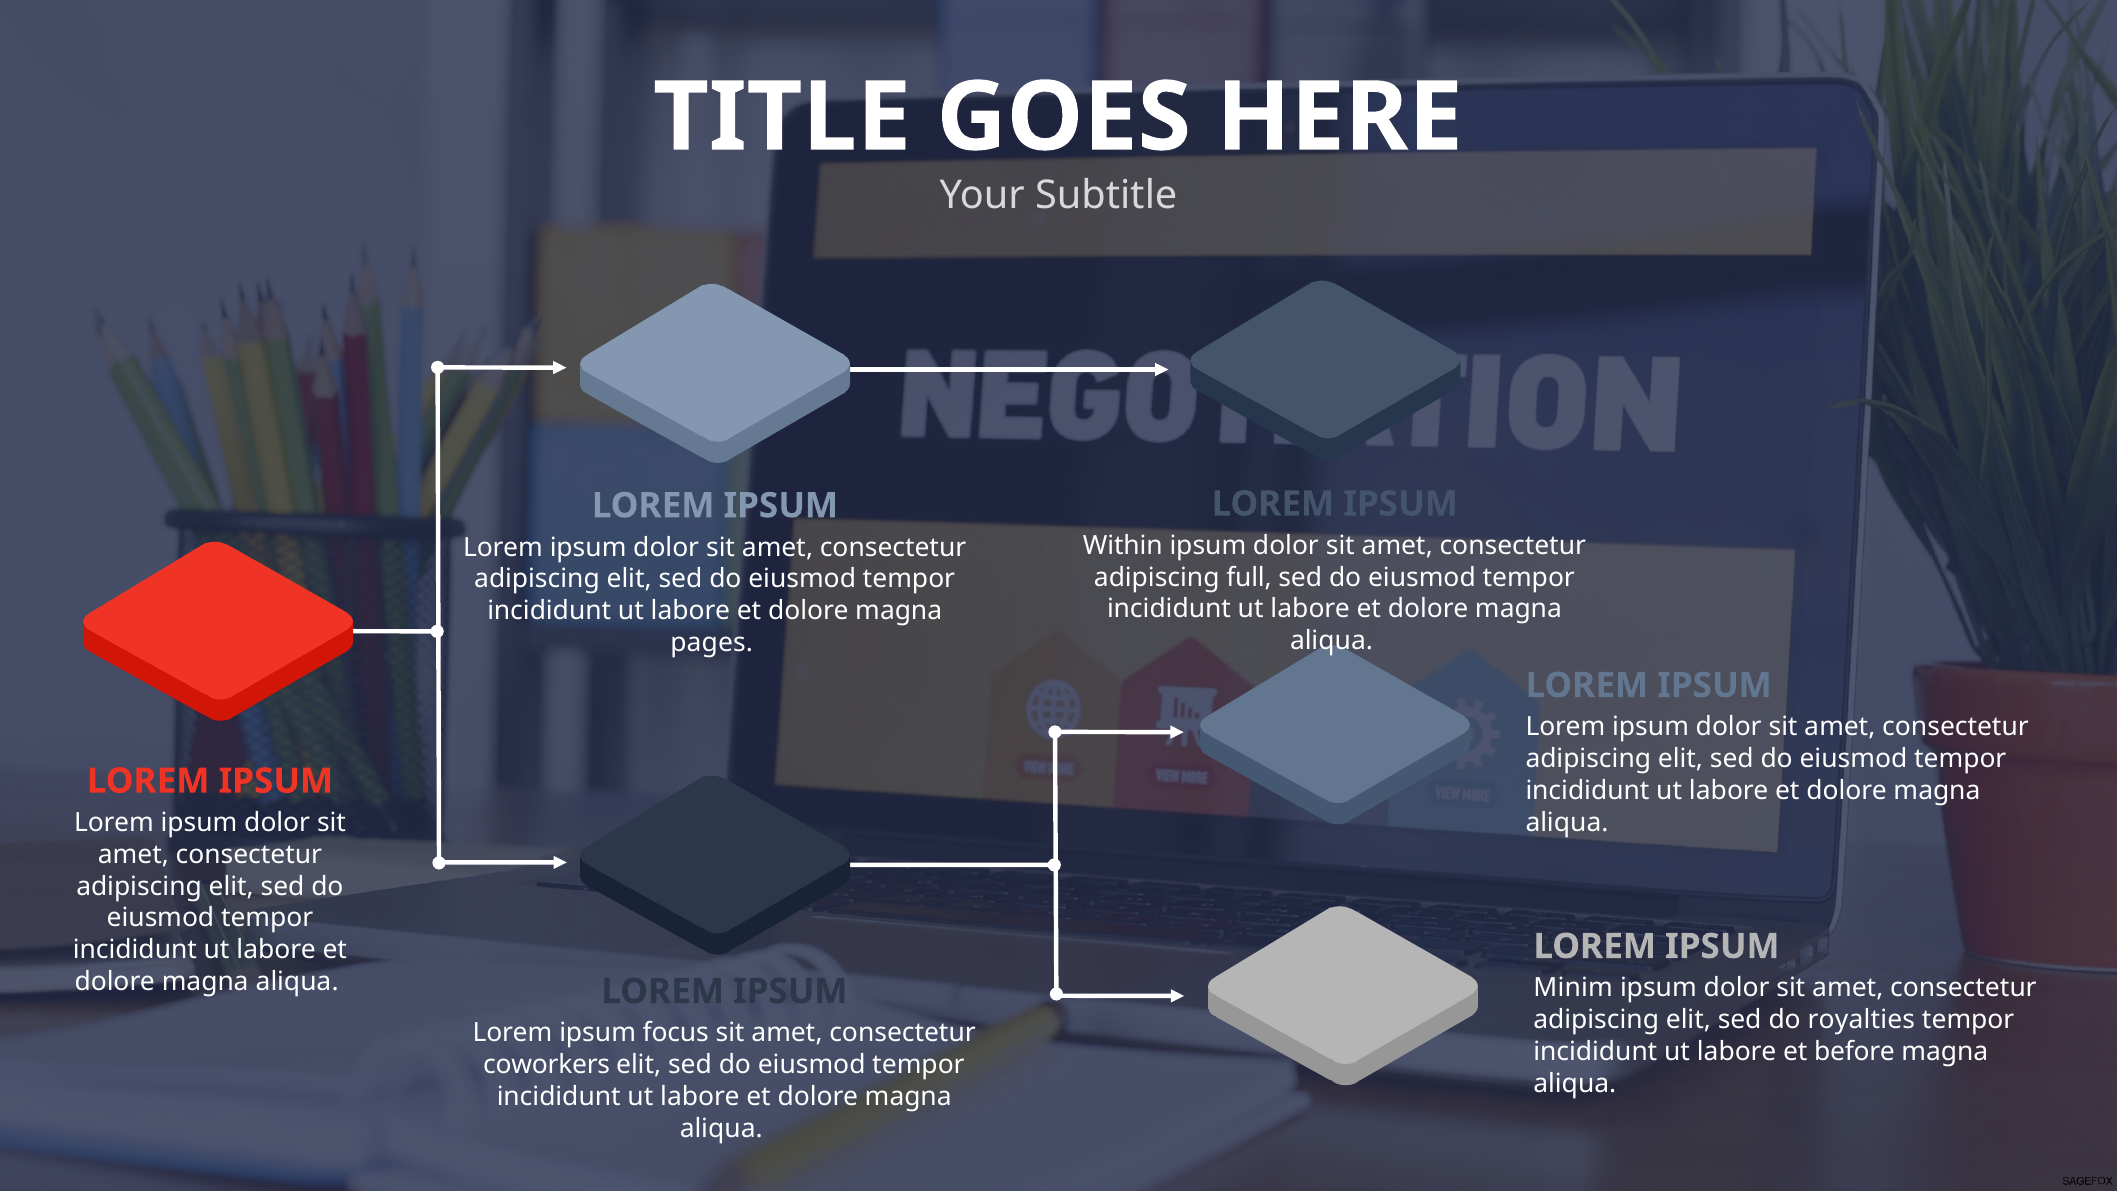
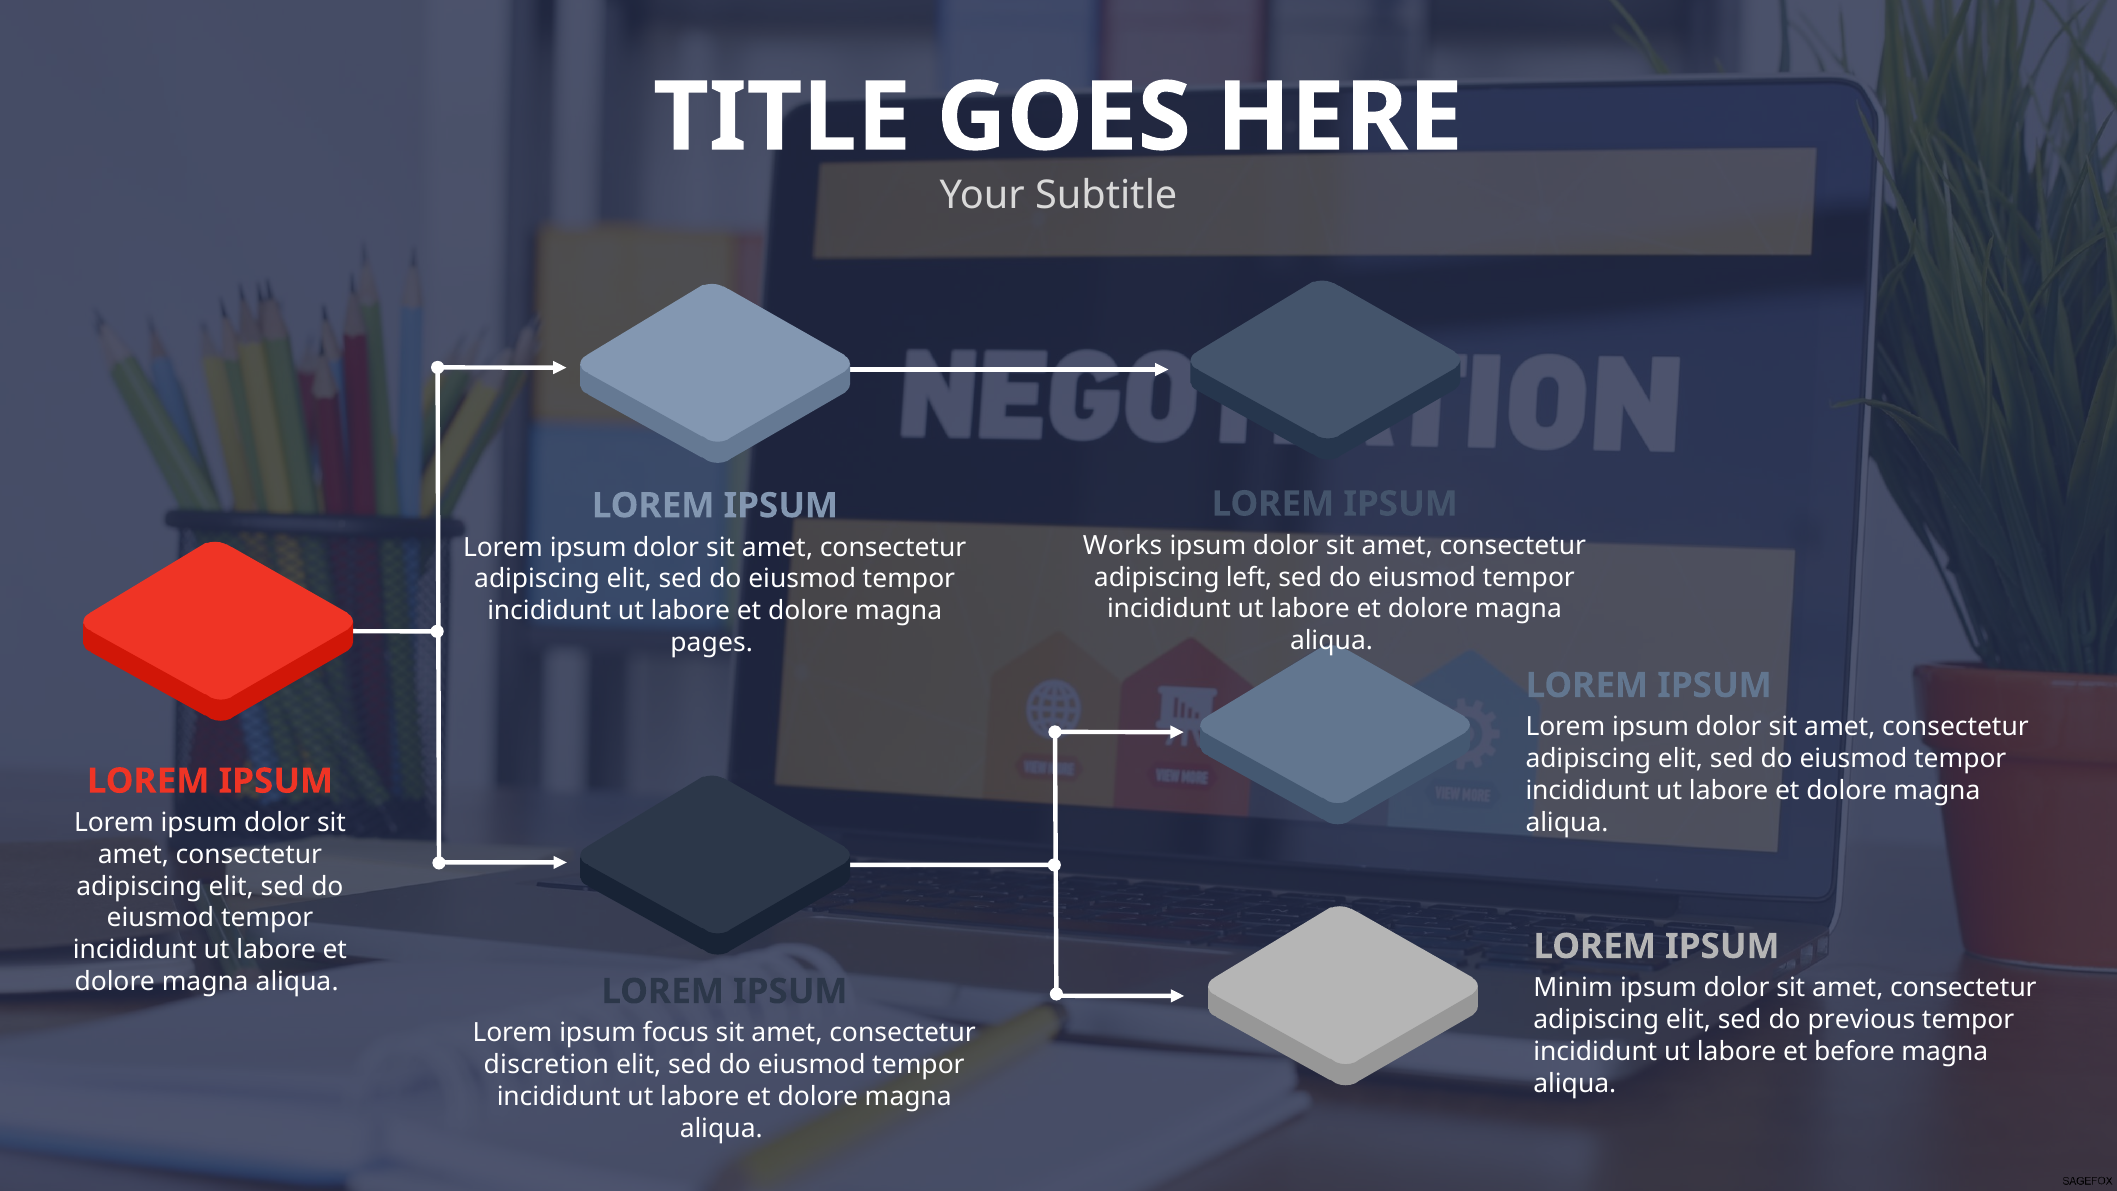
Within: Within -> Works
full: full -> left
royalties: royalties -> previous
coworkers: coworkers -> discretion
